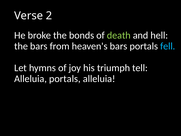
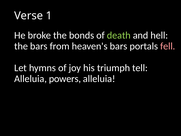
2: 2 -> 1
fell colour: light blue -> pink
Alleluia portals: portals -> powers
